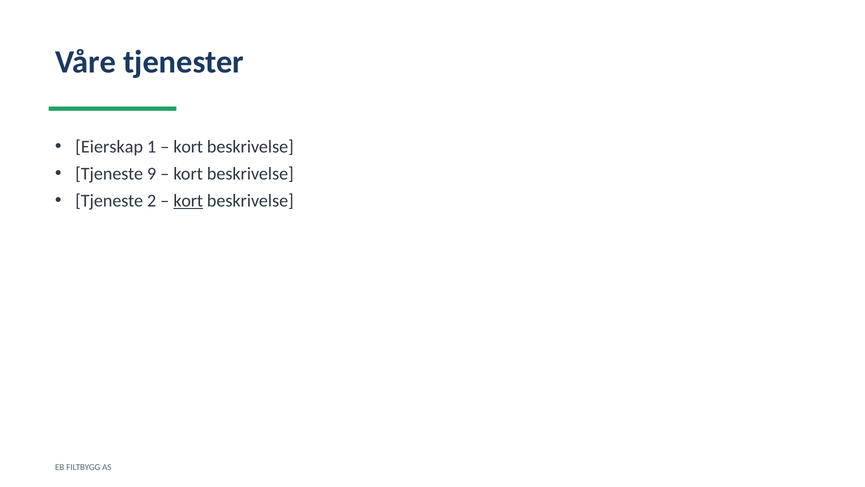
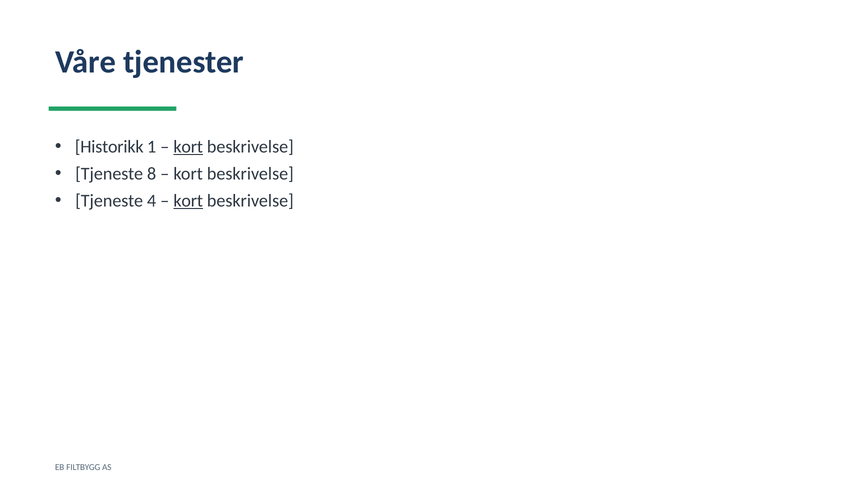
Eierskap: Eierskap -> Historikk
kort at (188, 147) underline: none -> present
9: 9 -> 8
2: 2 -> 4
